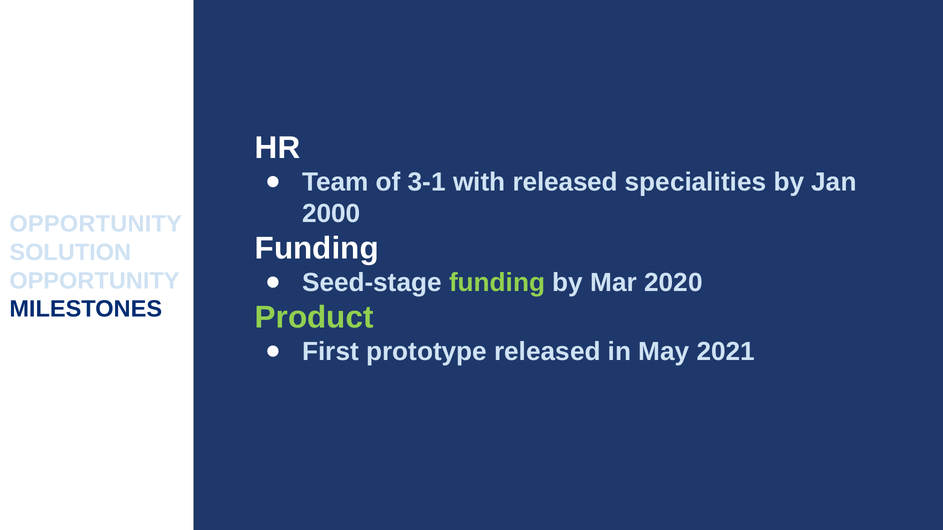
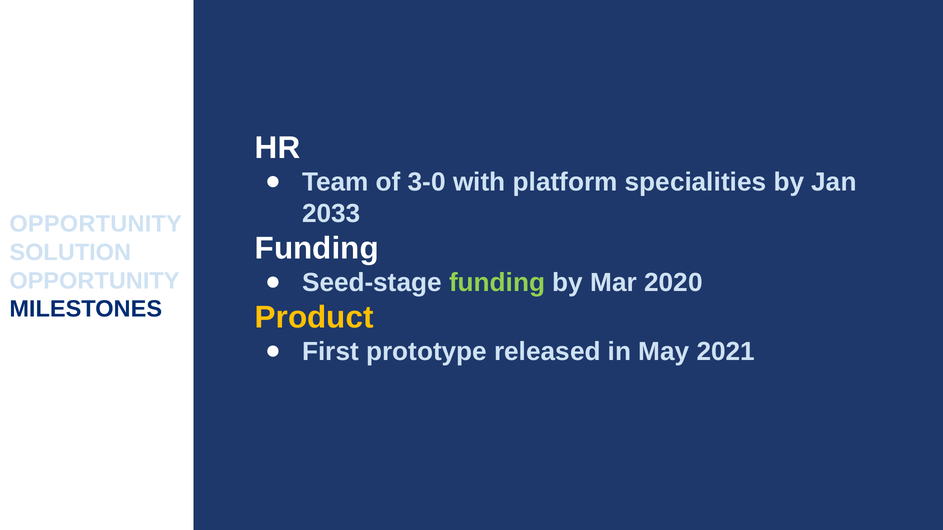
3-1: 3-1 -> 3-0
with released: released -> platform
2000: 2000 -> 2033
Product colour: light green -> yellow
